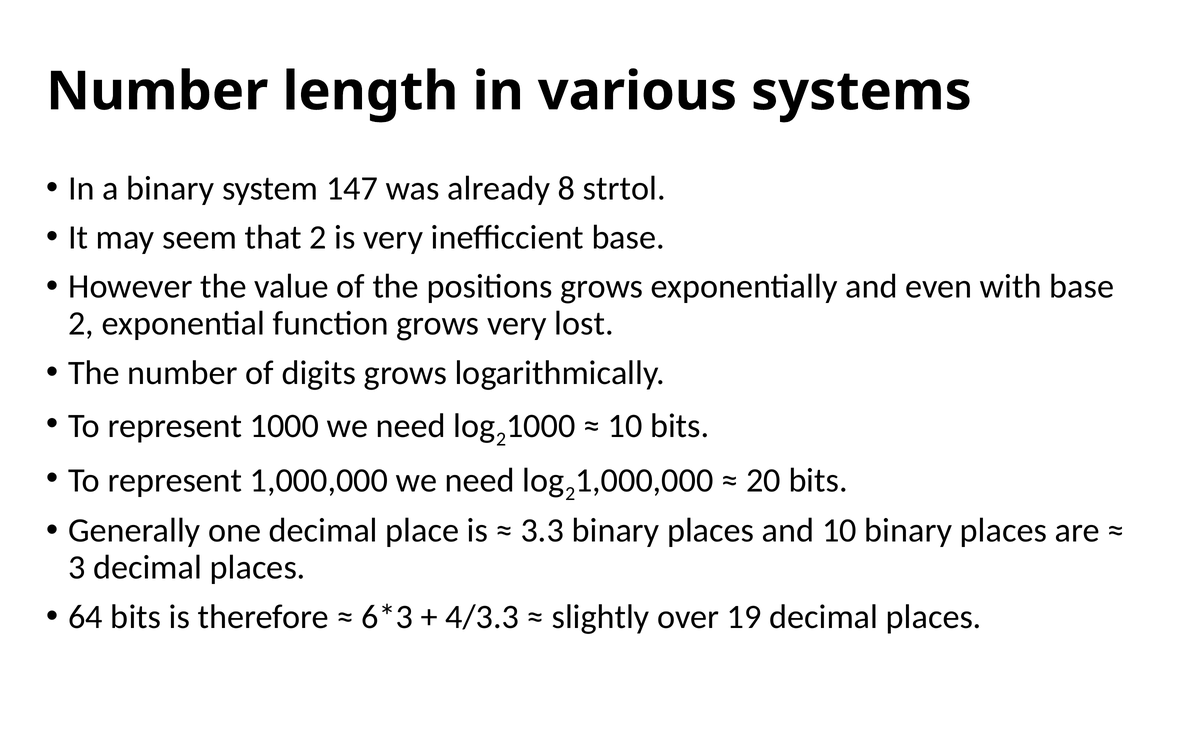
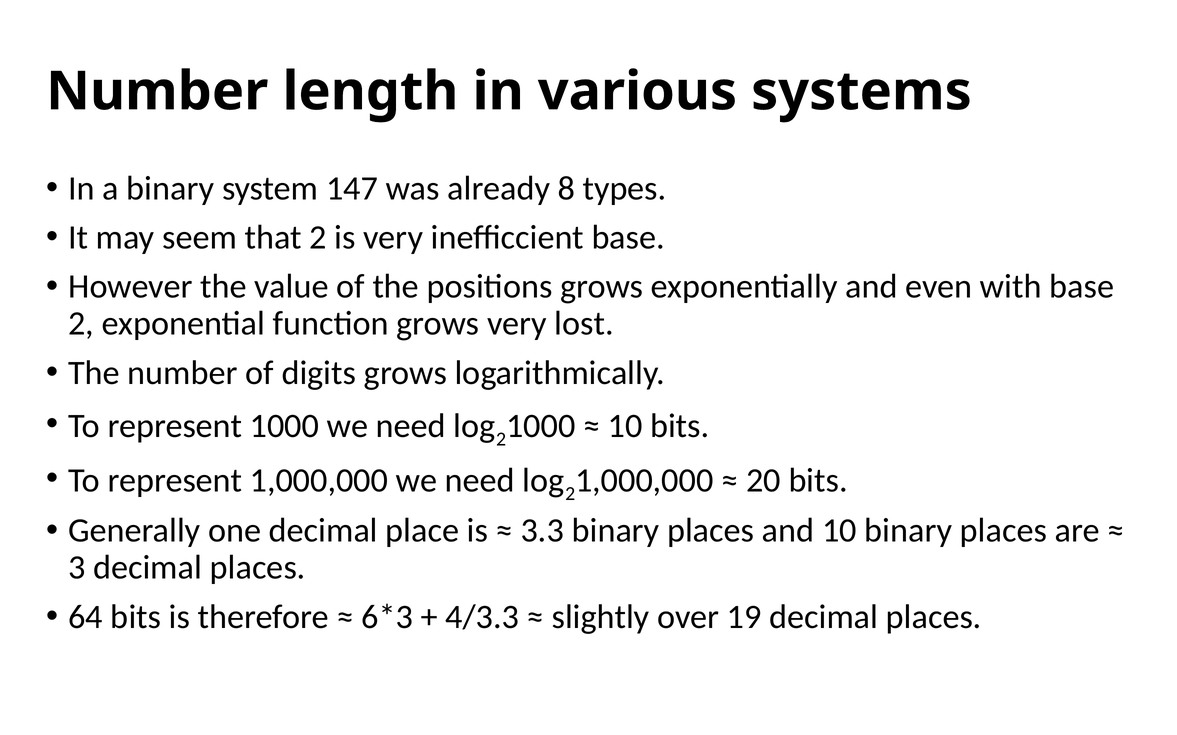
strtol: strtol -> types
